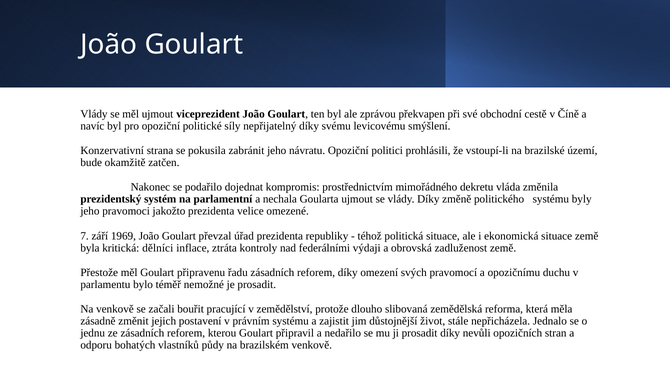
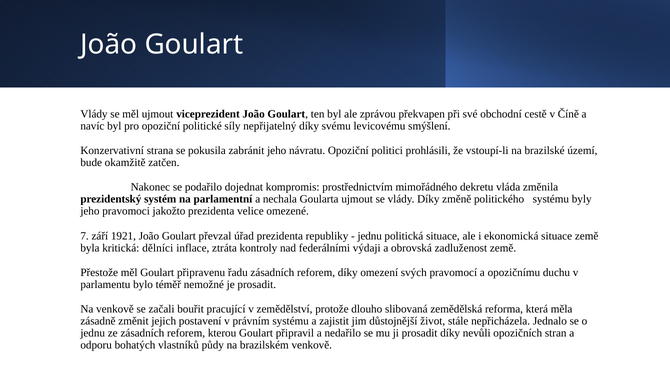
1969: 1969 -> 1921
téhož at (370, 236): téhož -> jednu
